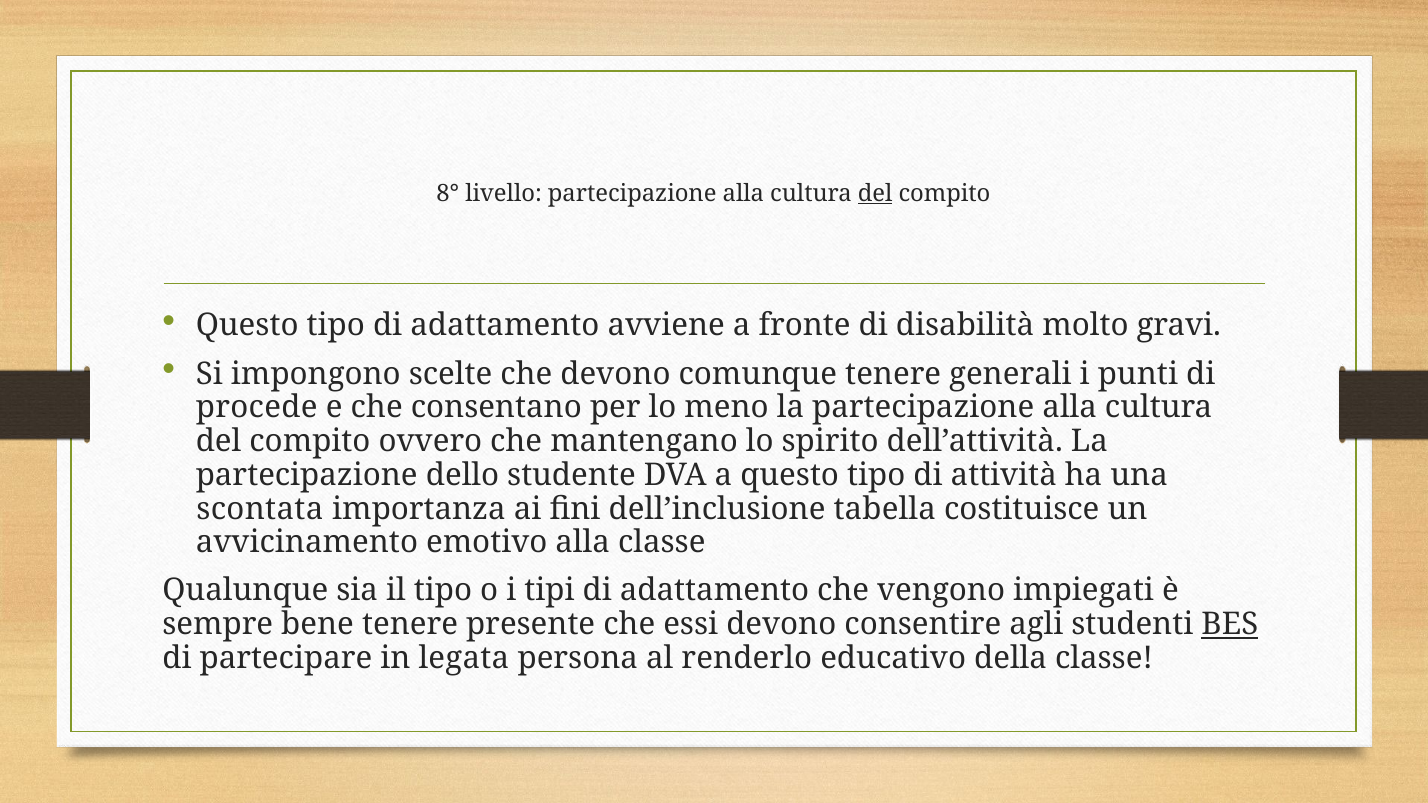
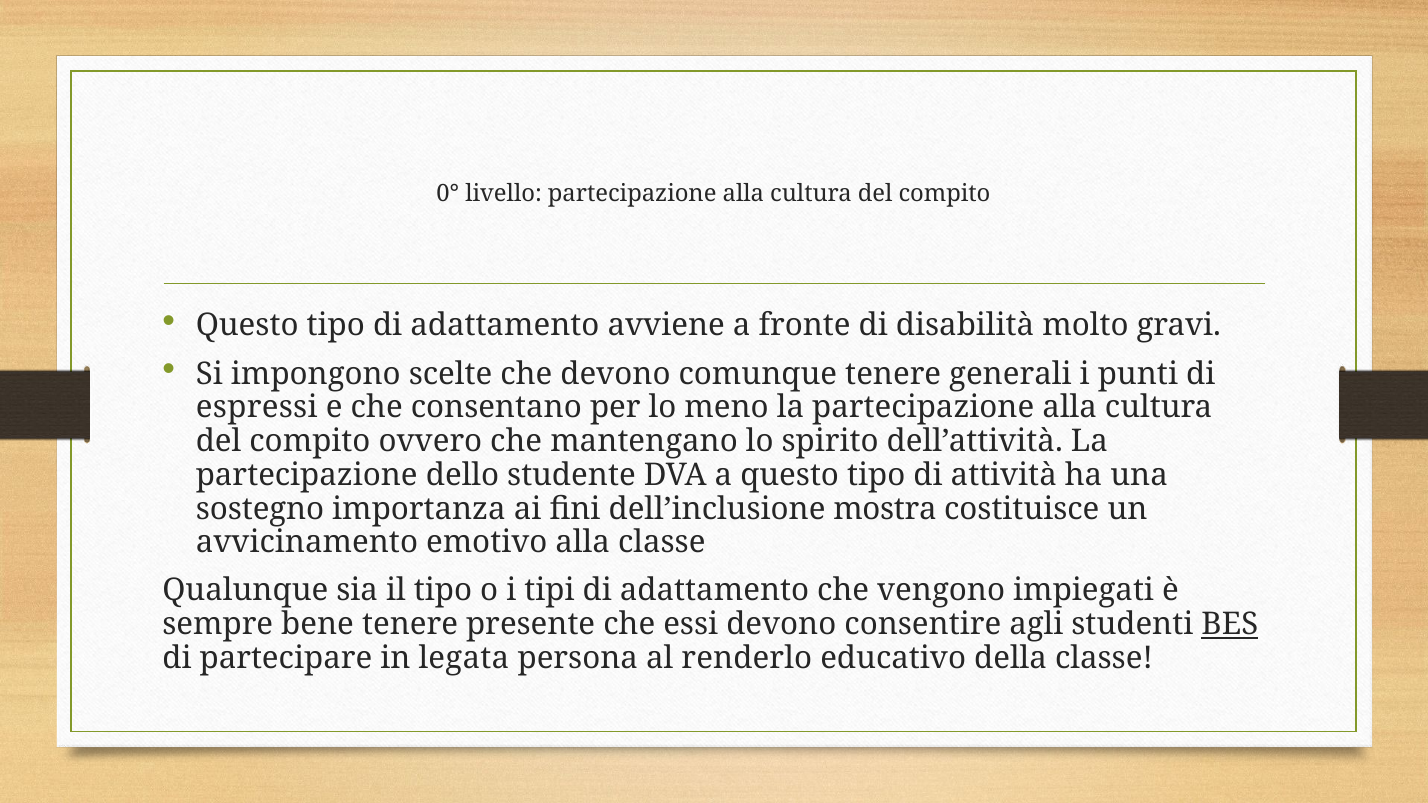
8°: 8° -> 0°
del at (875, 193) underline: present -> none
procede: procede -> espressi
scontata: scontata -> sostegno
tabella: tabella -> mostra
